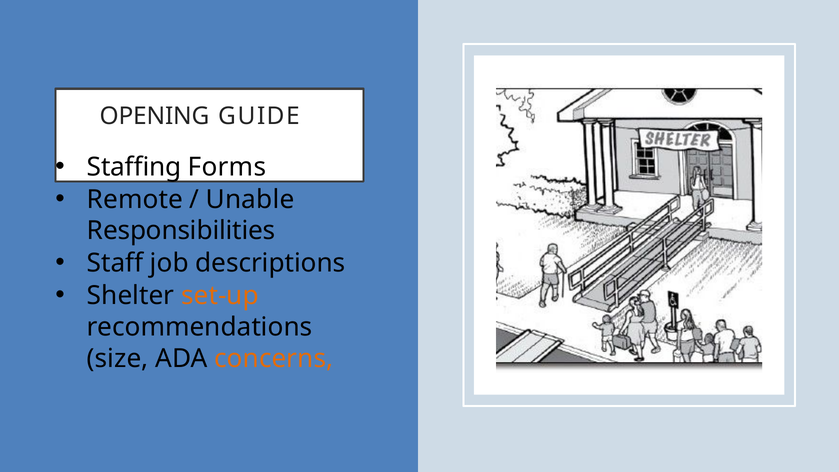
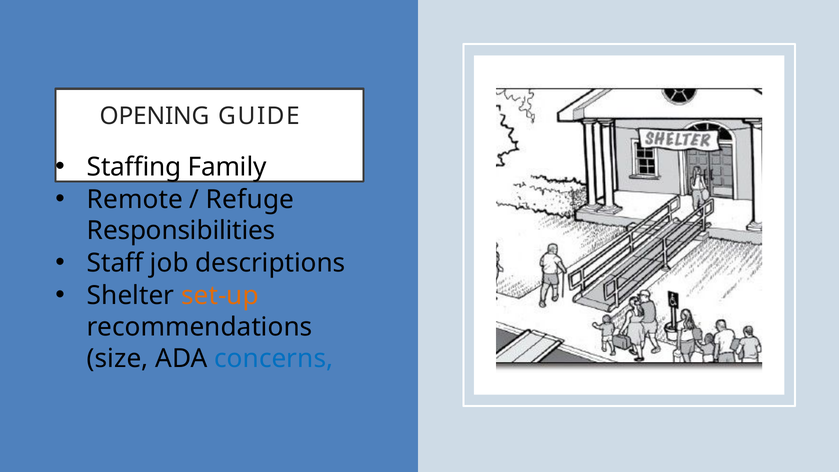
Forms: Forms -> Family
Unable: Unable -> Refuge
concerns colour: orange -> blue
